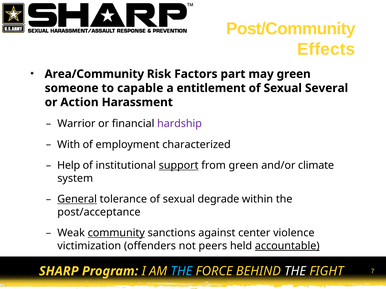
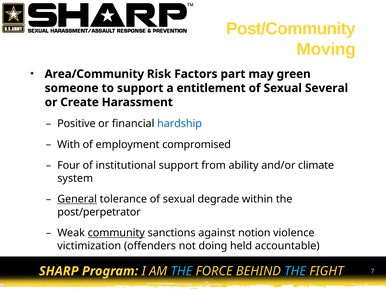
Effects: Effects -> Moving
to capable: capable -> support
Action: Action -> Create
Warrior: Warrior -> Positive
hardship colour: purple -> blue
characterized: characterized -> compromised
Help: Help -> Four
support at (179, 166) underline: present -> none
from green: green -> ability
post/acceptance: post/acceptance -> post/perpetrator
center: center -> notion
peers: peers -> doing
accountable underline: present -> none
THE at (295, 272) colour: white -> light blue
